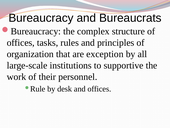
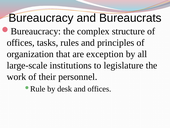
supportive: supportive -> legislature
